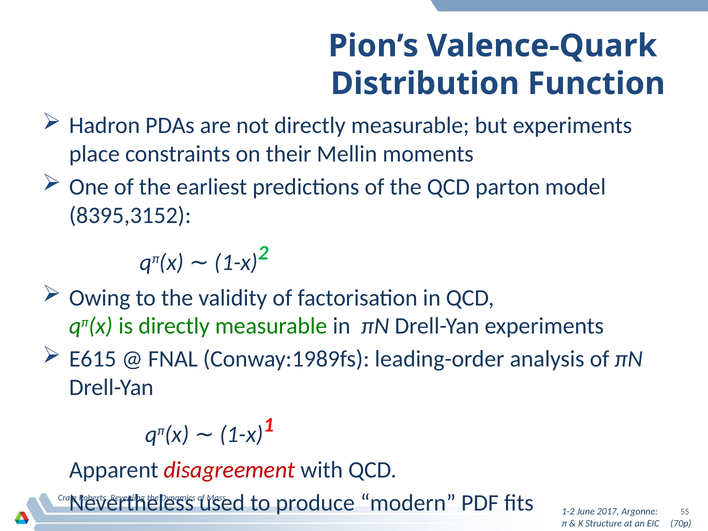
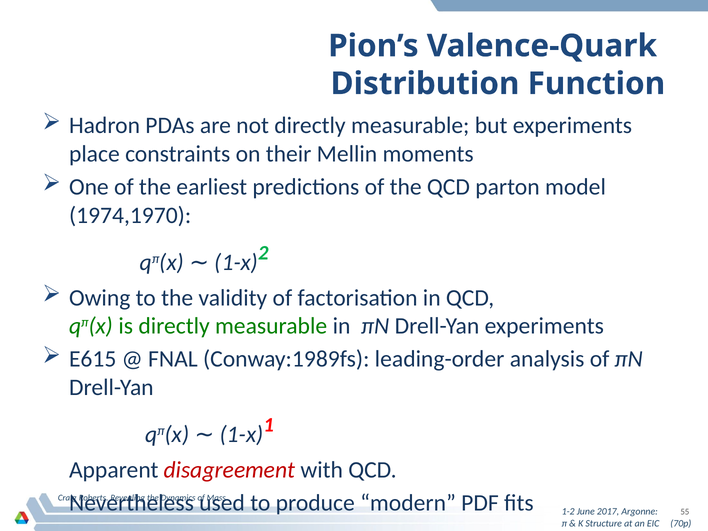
8395,3152: 8395,3152 -> 1974,1970
